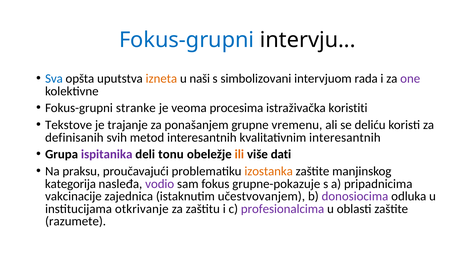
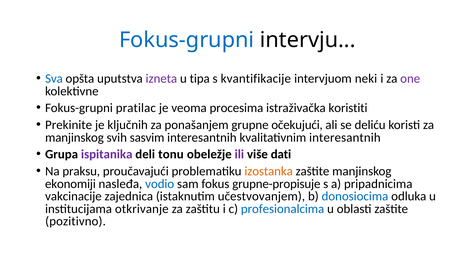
izneta colour: orange -> purple
naši: naši -> tipa
simbolizovani: simbolizovani -> kvantifikacije
rada: rada -> neki
stranke: stranke -> pratilac
Tekstove: Tekstove -> Prekinite
trajanje: trajanje -> ključnih
vremenu: vremenu -> očekujući
definisanih at (74, 138): definisanih -> manjinskog
metod: metod -> sasvim
ili colour: orange -> purple
kategorija: kategorija -> ekonomiji
vodio colour: purple -> blue
grupne-pokazuje: grupne-pokazuje -> grupne-propisuje
donosiocima colour: purple -> blue
profesionalcima colour: purple -> blue
razumete: razumete -> pozitivno
